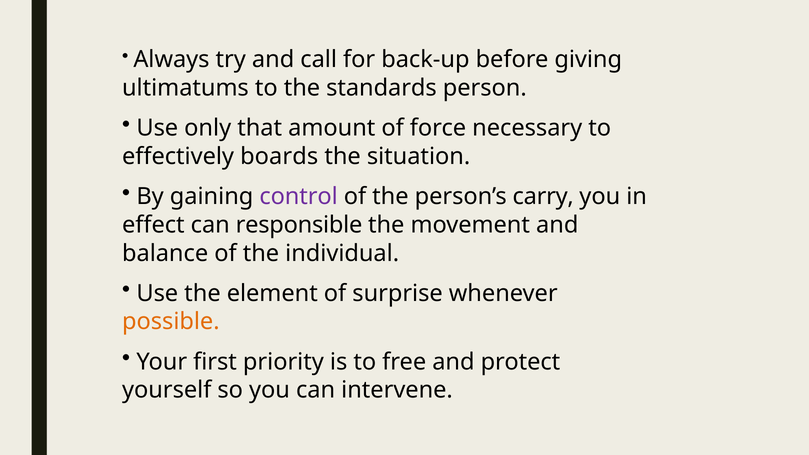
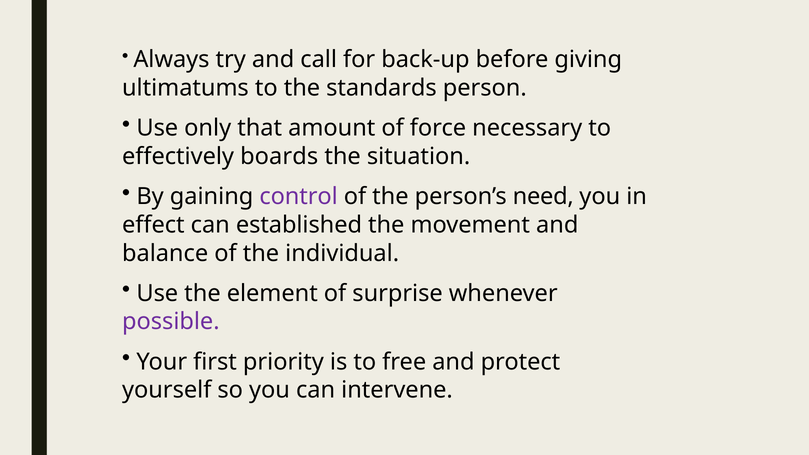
carry: carry -> need
responsible: responsible -> established
possible colour: orange -> purple
